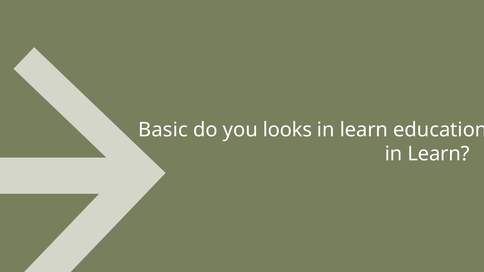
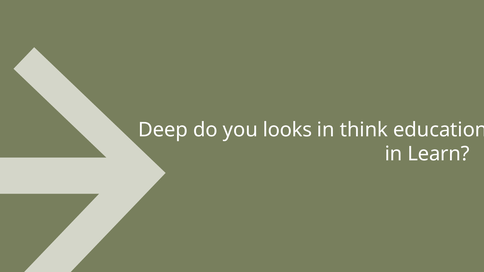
Basic: Basic -> Deep
learn at (364, 130): learn -> think
